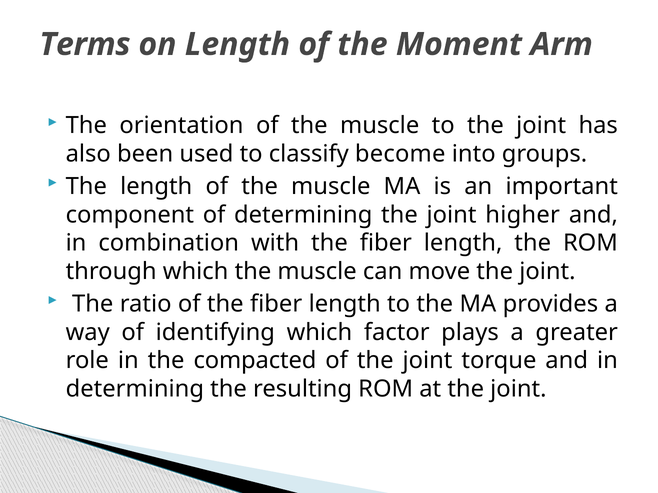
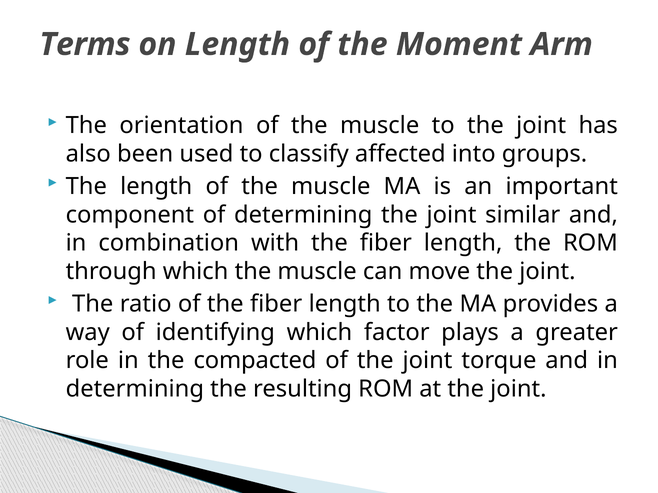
become: become -> affected
higher: higher -> similar
